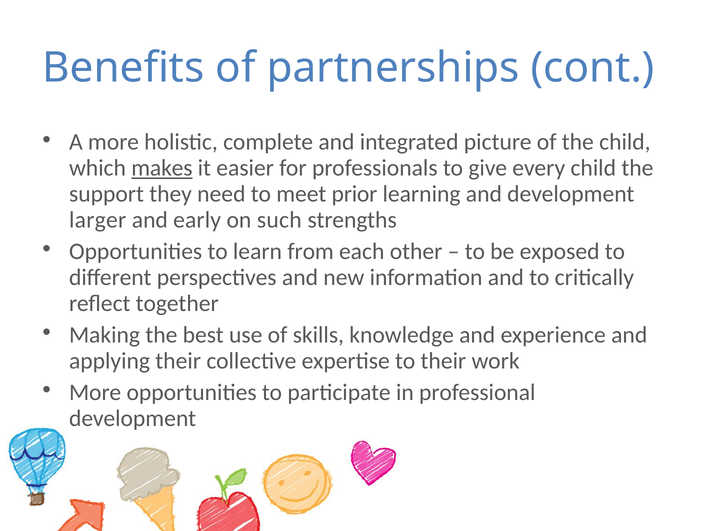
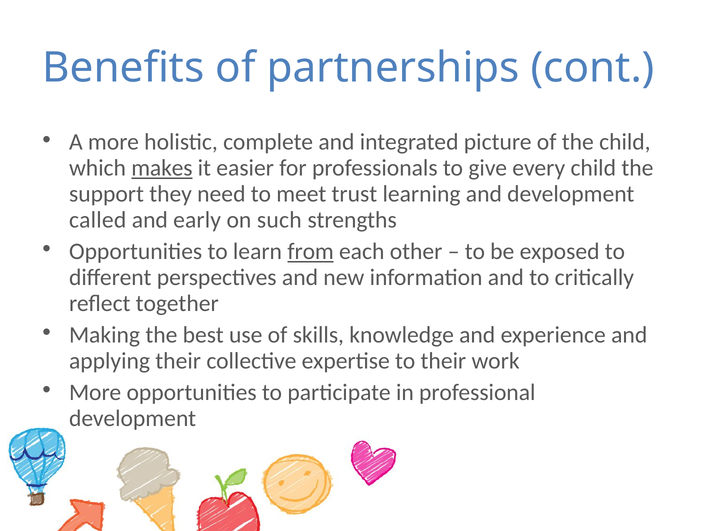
prior: prior -> trust
larger: larger -> called
from underline: none -> present
